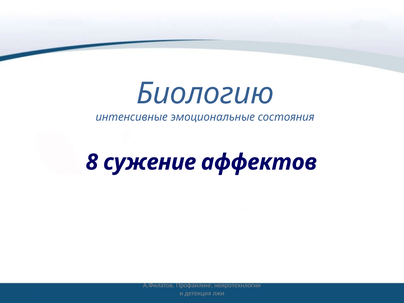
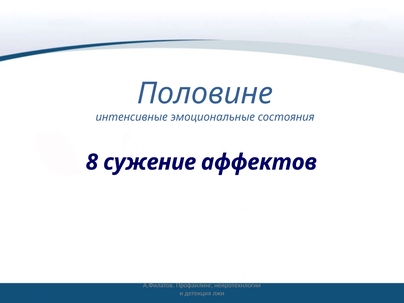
Биологию: Биологию -> Половине
